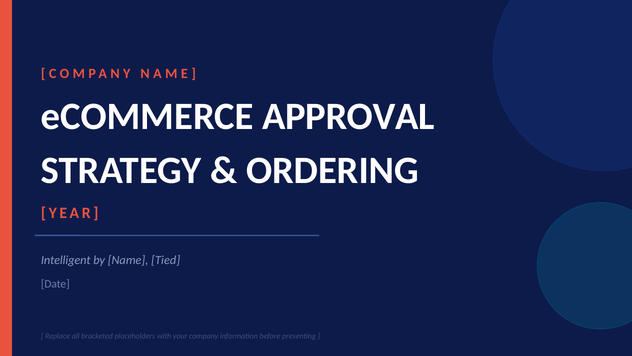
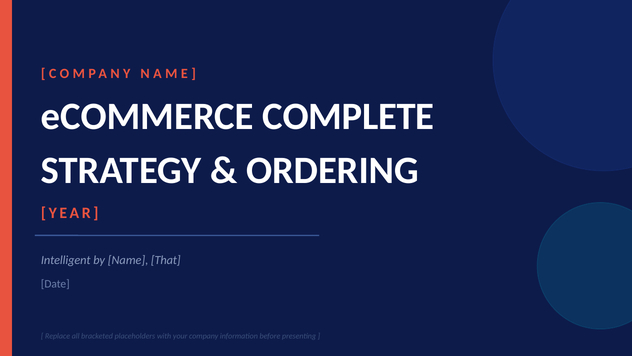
APPROVAL: APPROVAL -> COMPLETE
Tied: Tied -> That
